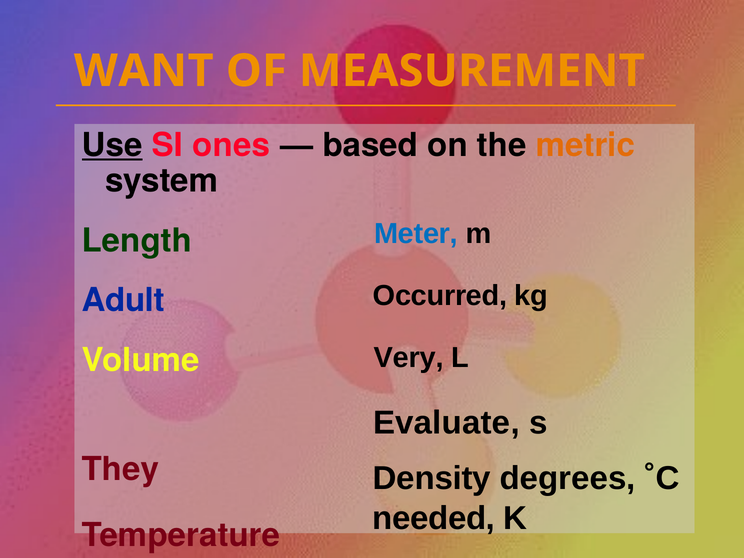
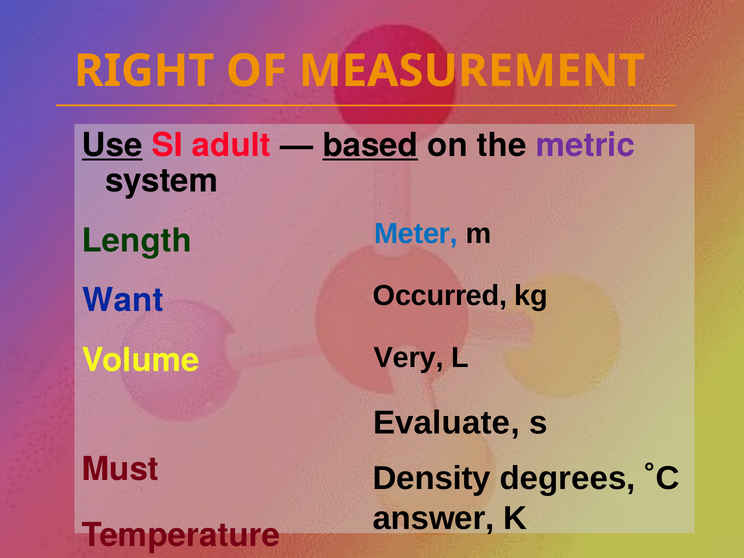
WANT: WANT -> RIGHT
ones: ones -> adult
based underline: none -> present
metric colour: orange -> purple
Adult: Adult -> Want
They: They -> Must
needed: needed -> answer
